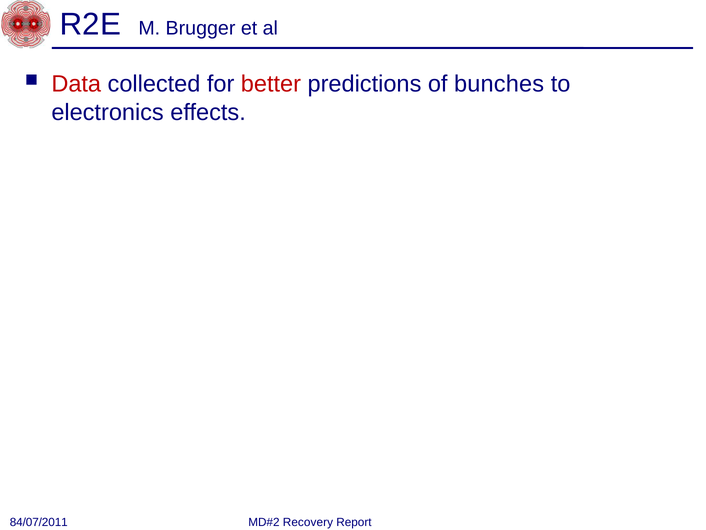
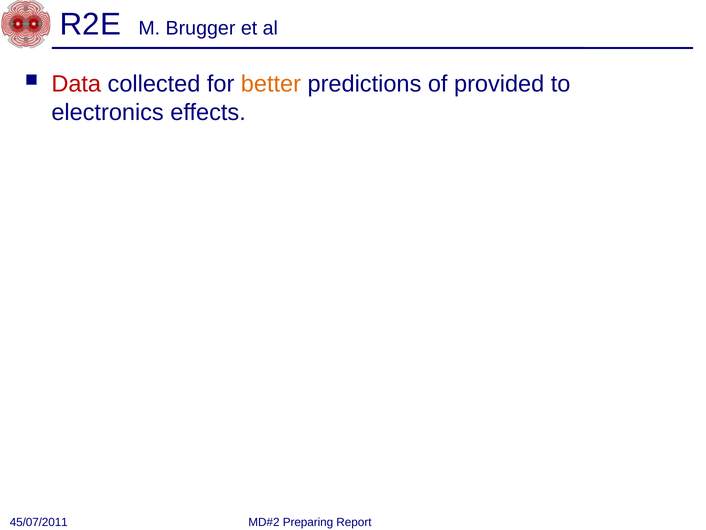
better colour: red -> orange
bunches: bunches -> provided
84/07/2011: 84/07/2011 -> 45/07/2011
Recovery: Recovery -> Preparing
